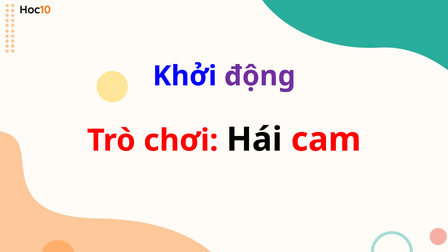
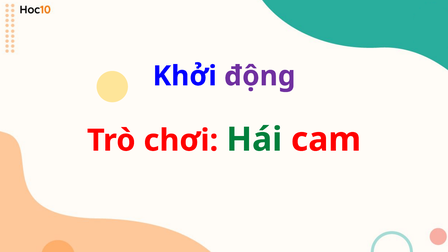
Hái colour: black -> green
